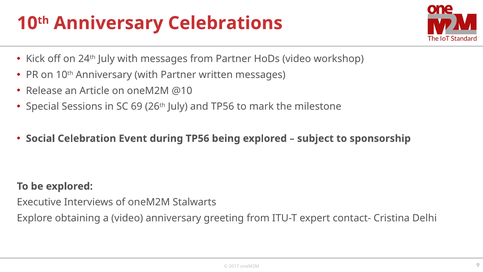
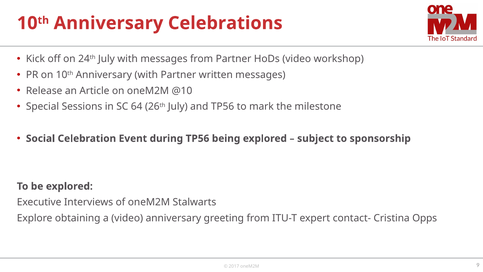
69: 69 -> 64
Delhi: Delhi -> Opps
